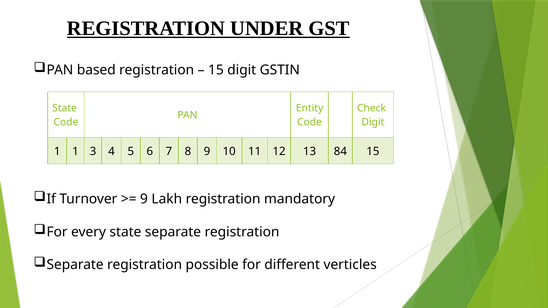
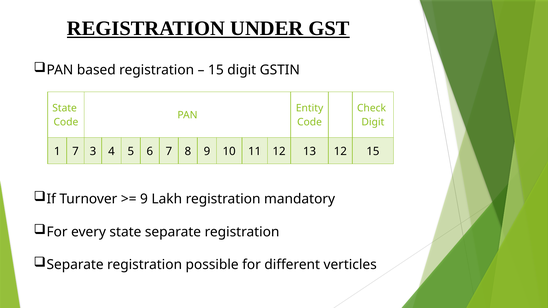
1 1: 1 -> 7
13 84: 84 -> 12
